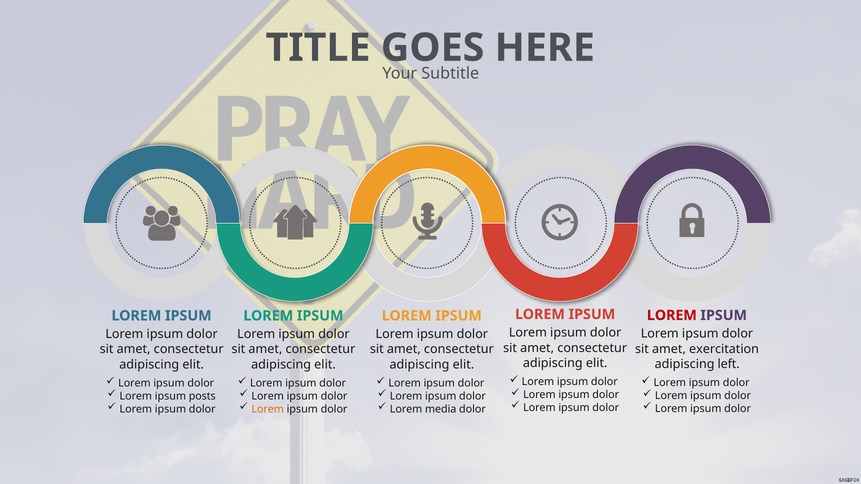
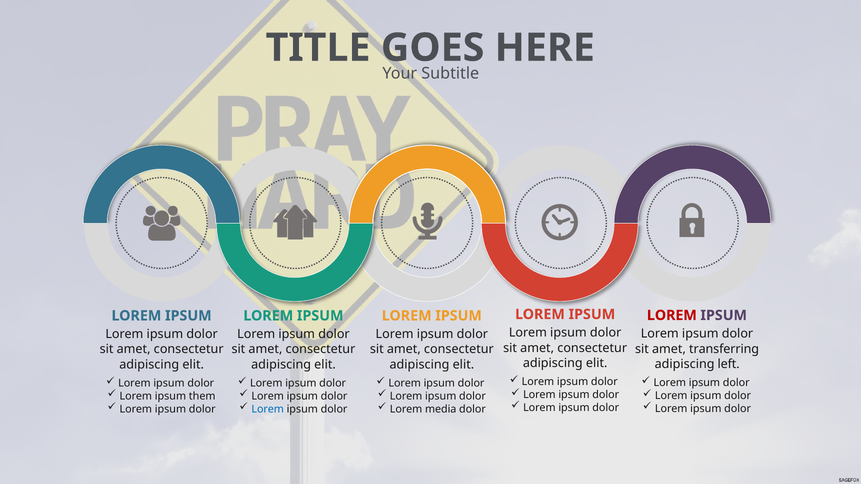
exercitation: exercitation -> transferring
posts: posts -> them
Lorem at (268, 409) colour: orange -> blue
